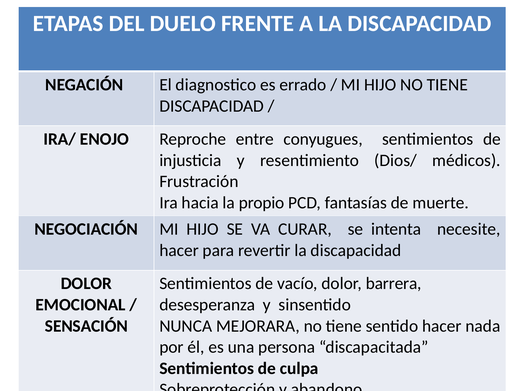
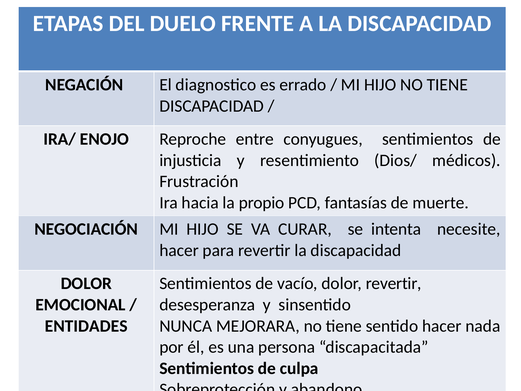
dolor barrera: barrera -> revertir
SENSACIÓN: SENSACIÓN -> ENTIDADES
